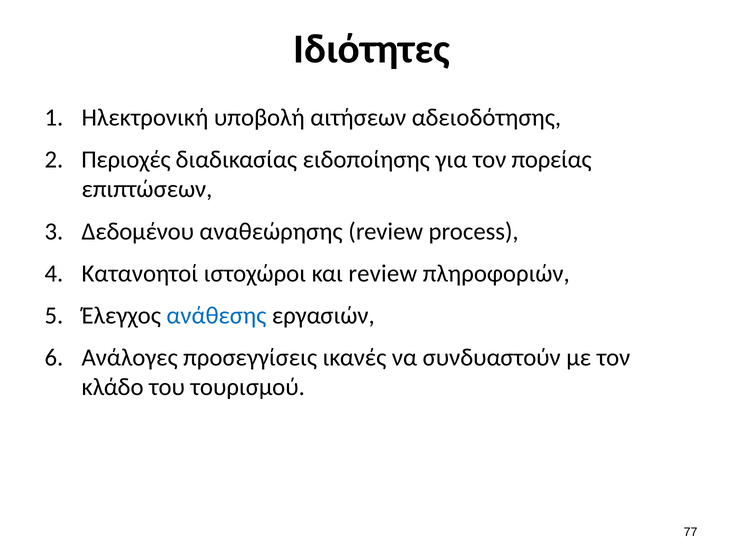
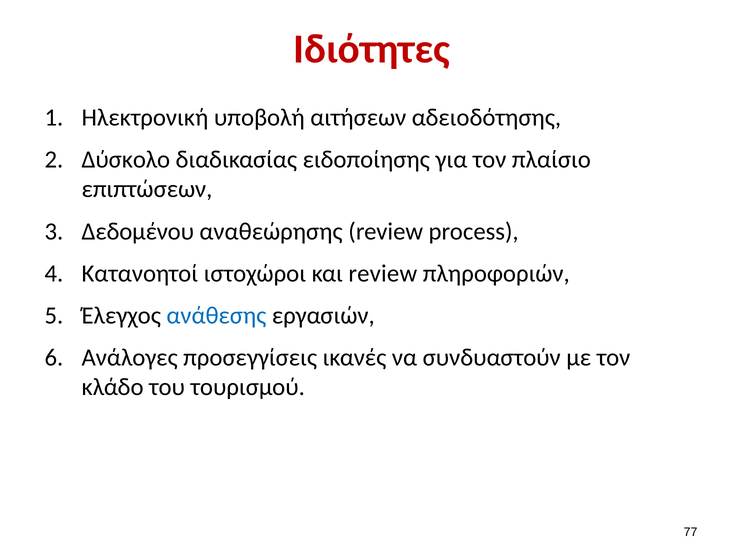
Ιδιότητες colour: black -> red
Περιοχές: Περιοχές -> Δύσκολο
πορείας: πορείας -> πλαίσιο
